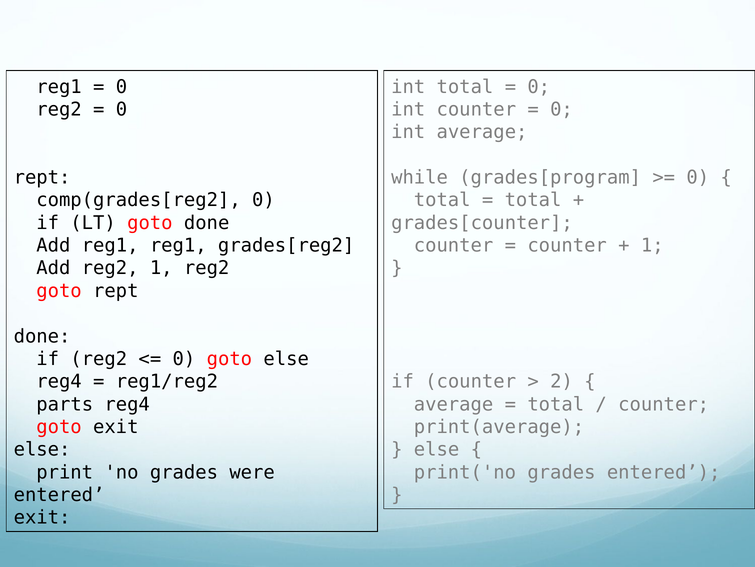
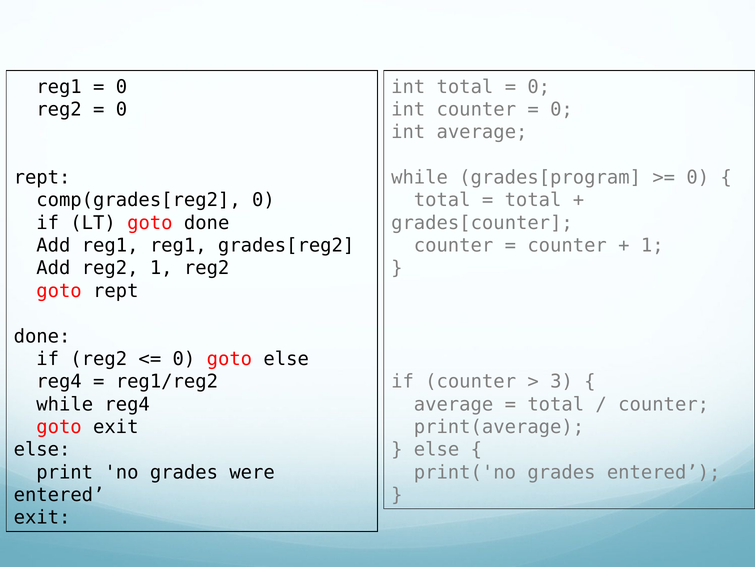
2: 2 -> 3
parts at (65, 404): parts -> while
